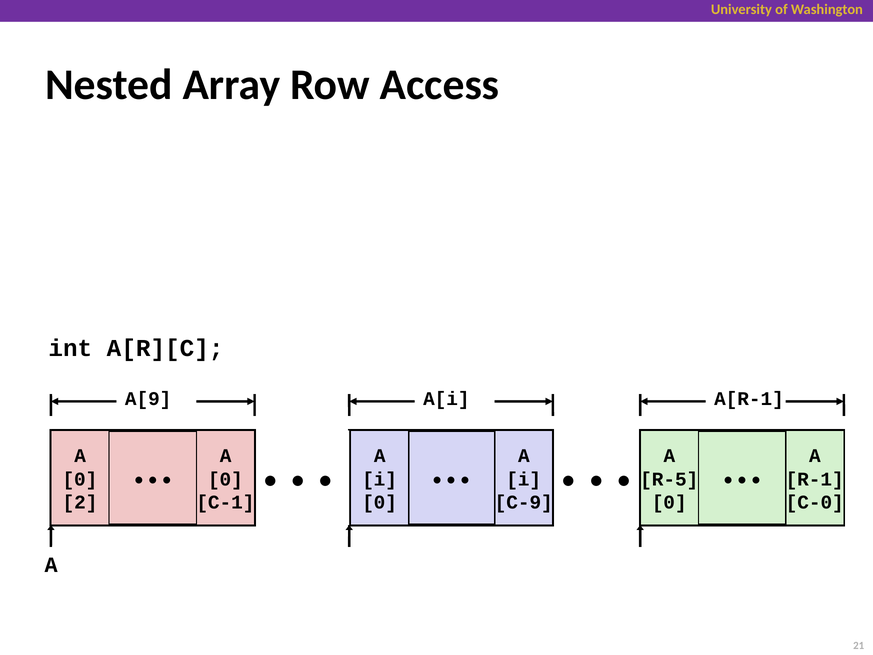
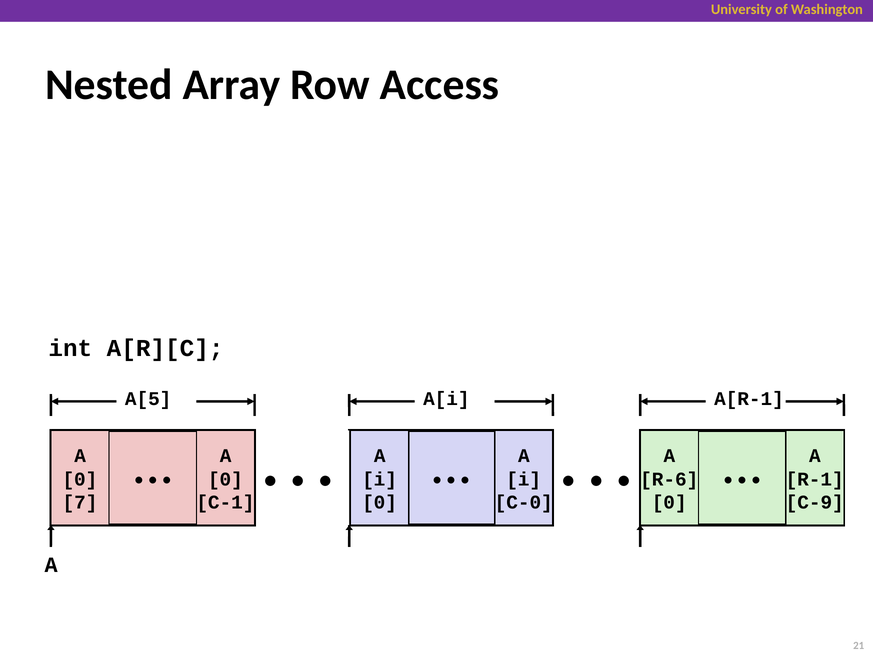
A[9: A[9 -> A[5
R-5: R-5 -> R-6
2: 2 -> 7
C-9: C-9 -> C-0
C-0: C-0 -> C-9
